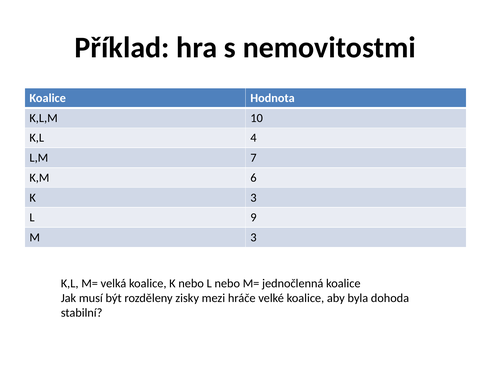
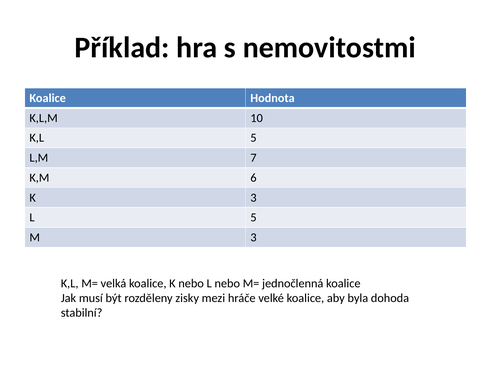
K,L 4: 4 -> 5
L 9: 9 -> 5
